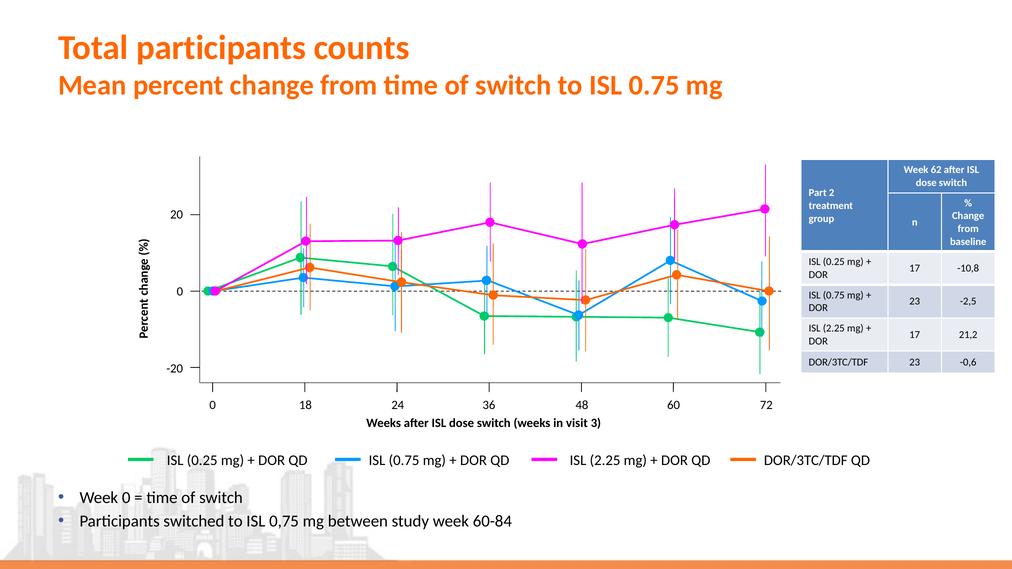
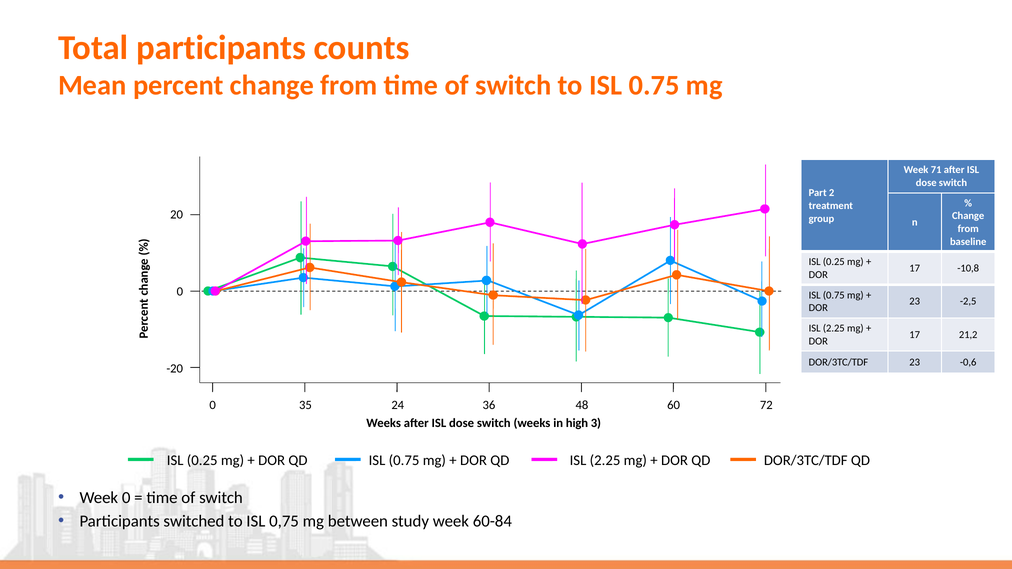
62: 62 -> 71
18: 18 -> 35
visit: visit -> high
